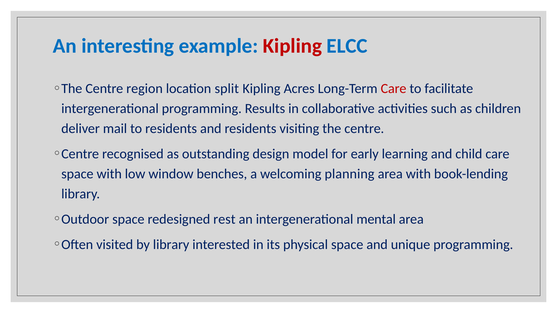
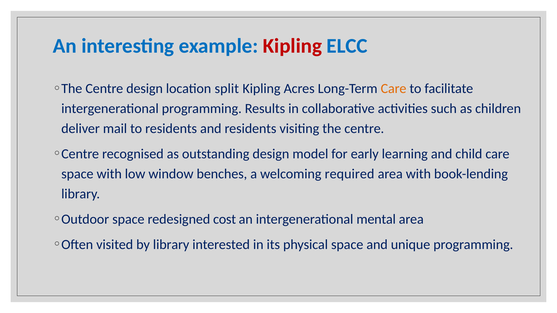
Centre region: region -> design
Care at (394, 89) colour: red -> orange
planning: planning -> required
rest: rest -> cost
